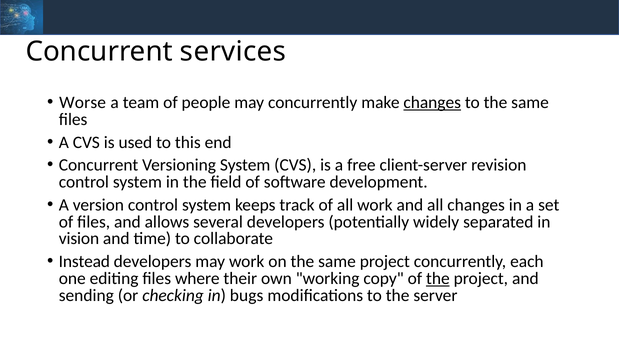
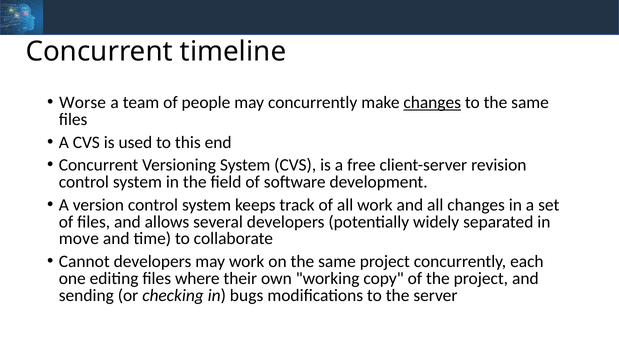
services: services -> timeline
vision: vision -> move
Instead: Instead -> Cannot
the at (438, 279) underline: present -> none
